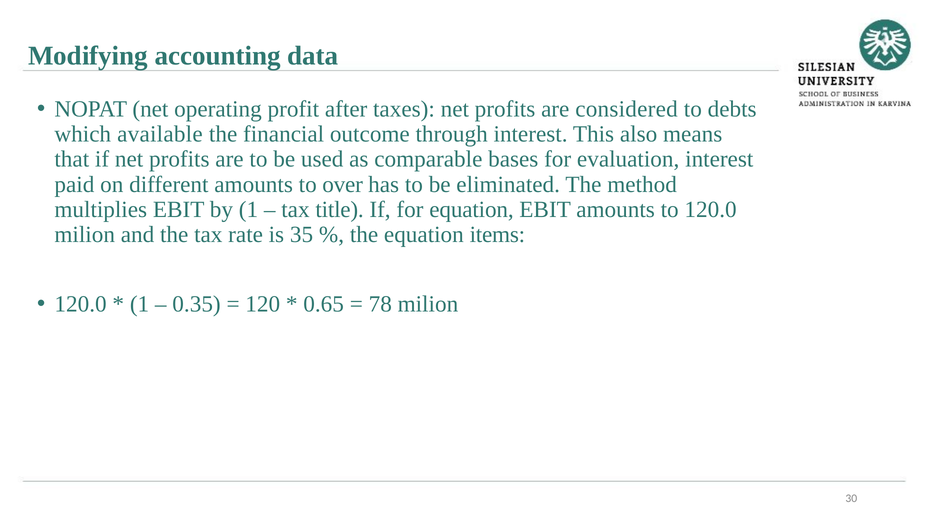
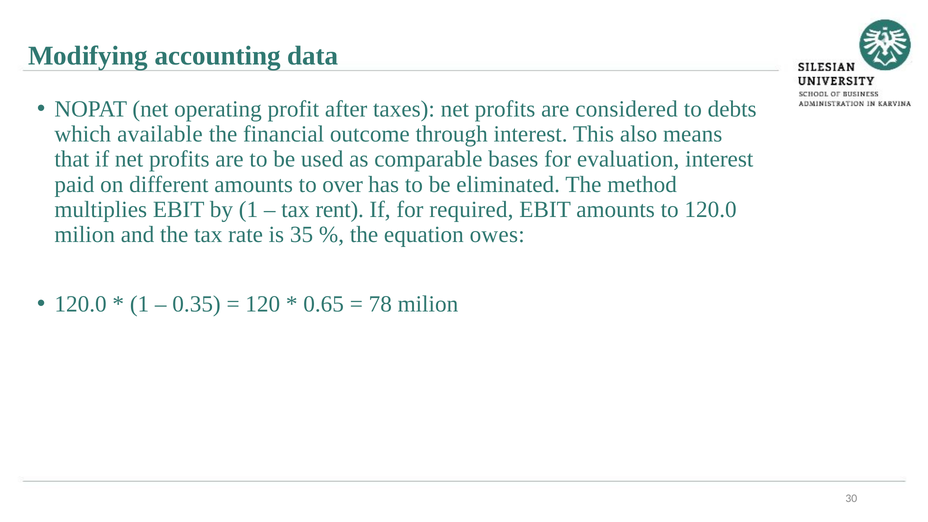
title: title -> rent
for equation: equation -> required
items: items -> owes
